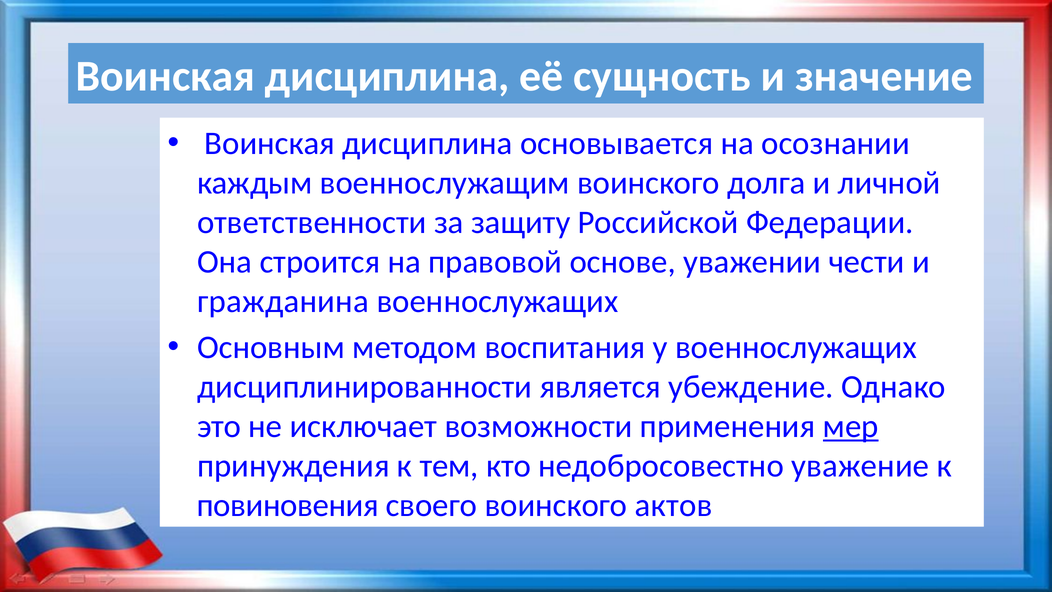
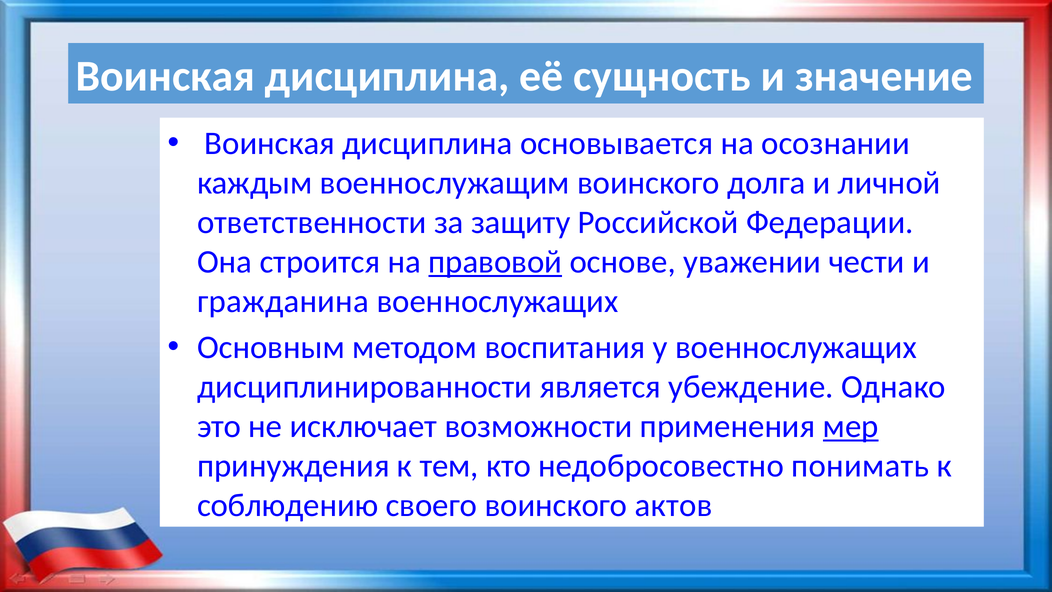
правовой underline: none -> present
уважение: уважение -> понимать
повиновения: повиновения -> соблюдению
